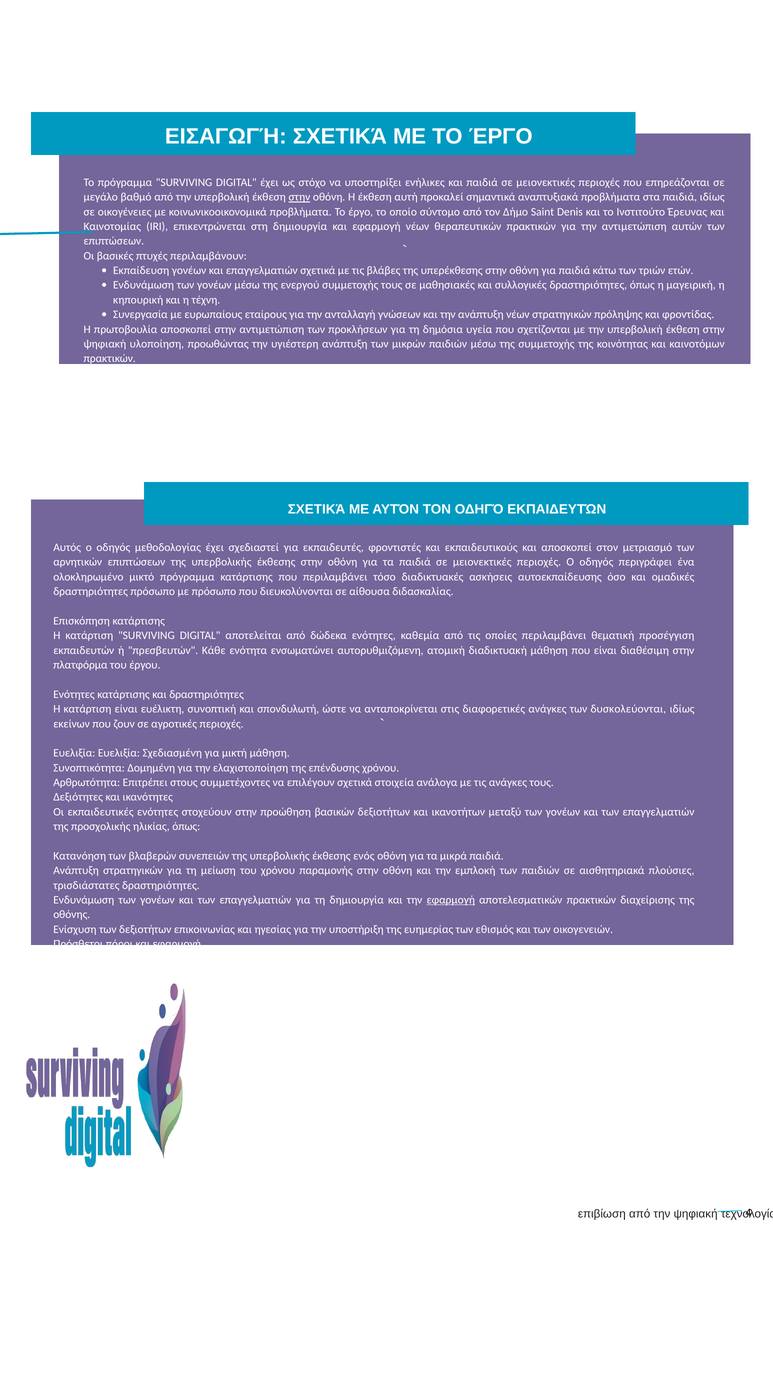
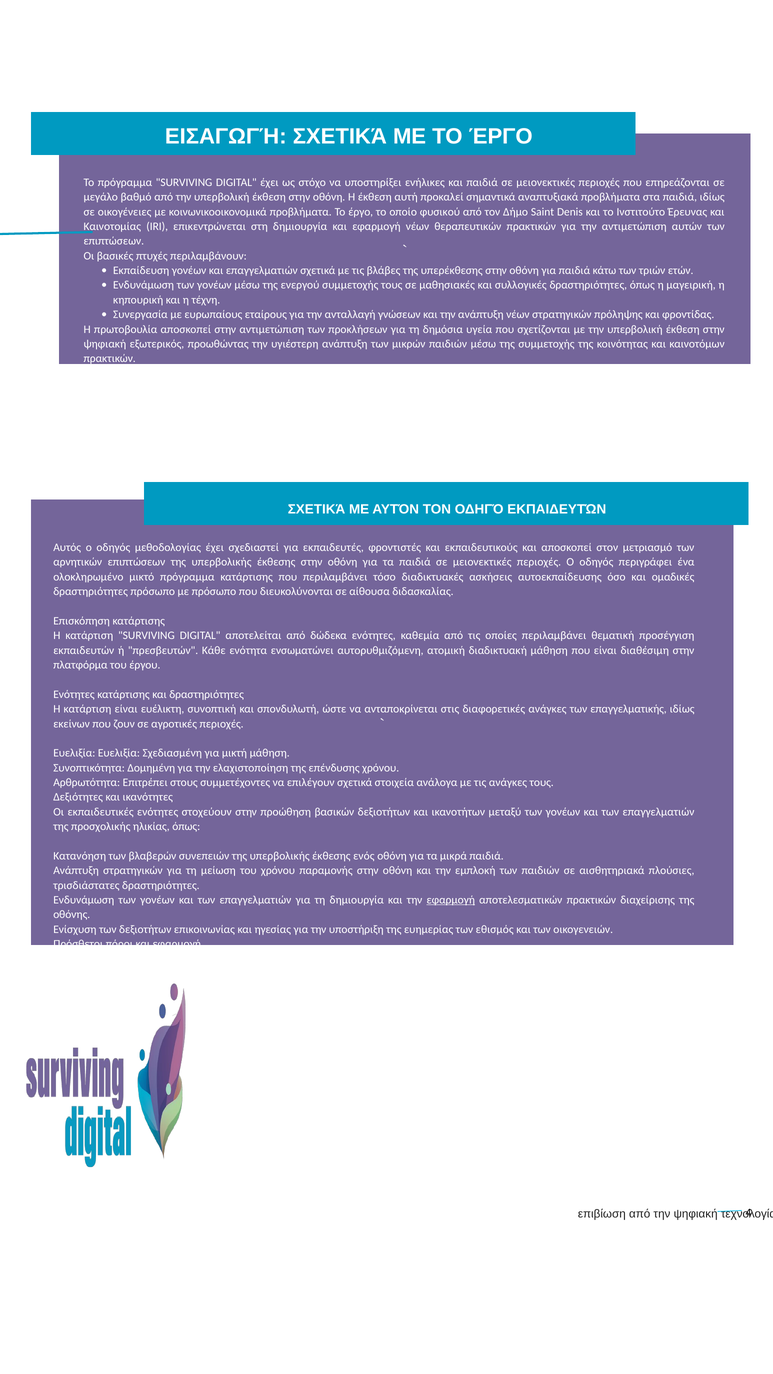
στην at (299, 197) underline: present -> none
σύντομο: σύντομο -> φυσικού
υλοποίηση: υλοποίηση -> εξωτερικός
δυσκολεύονται: δυσκολεύονται -> επαγγελματικής
